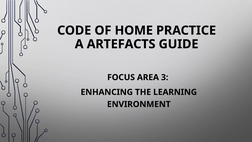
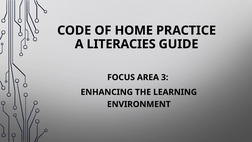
ARTEFACTS: ARTEFACTS -> LITERACIES
